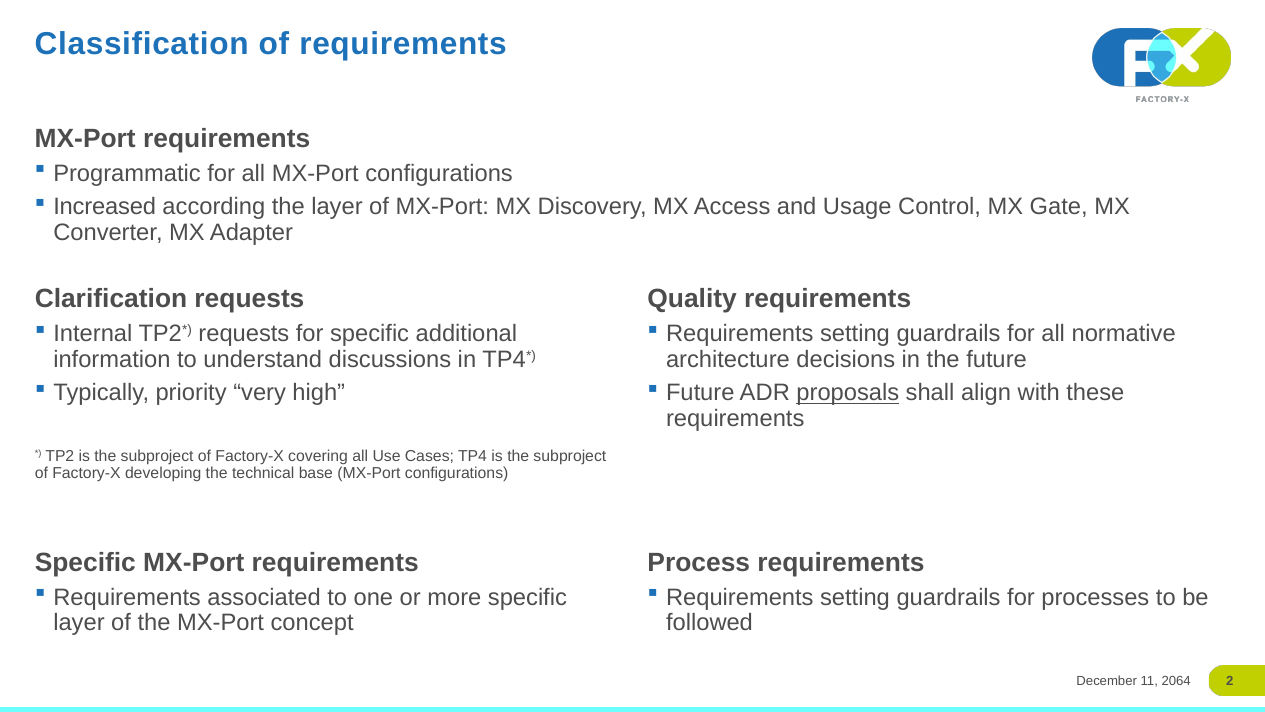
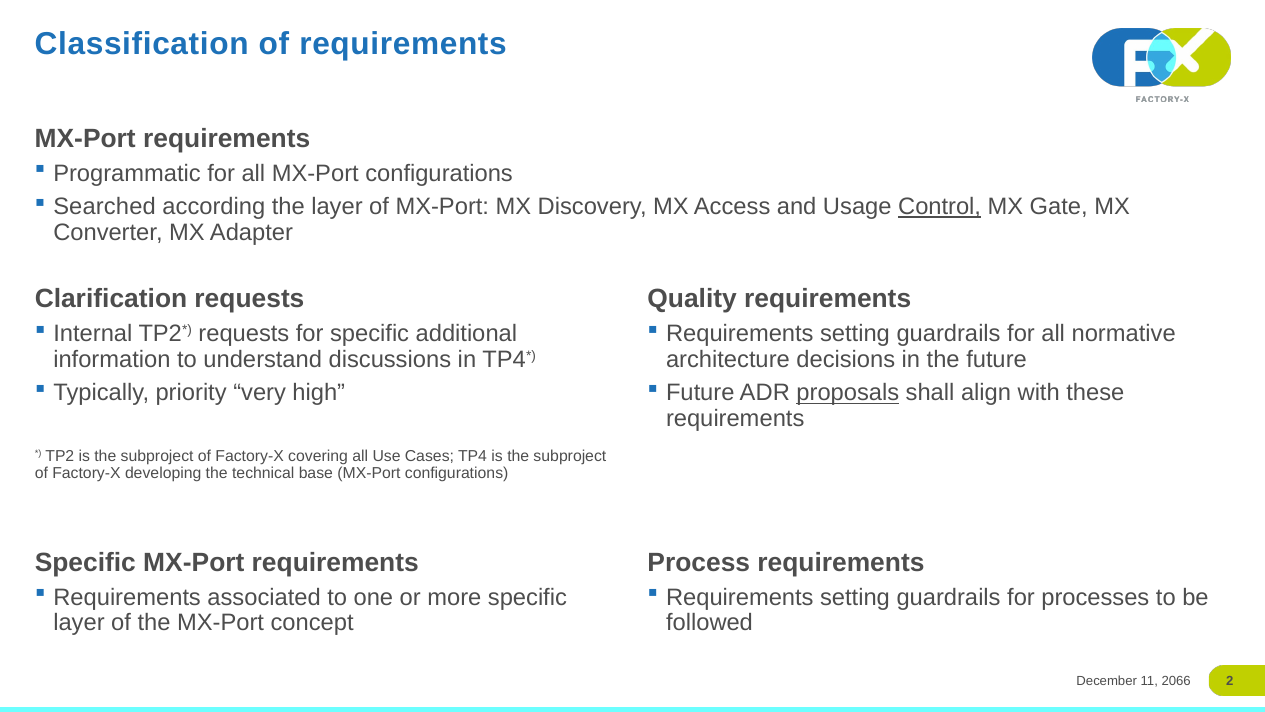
Increased: Increased -> Searched
Control underline: none -> present
2064: 2064 -> 2066
